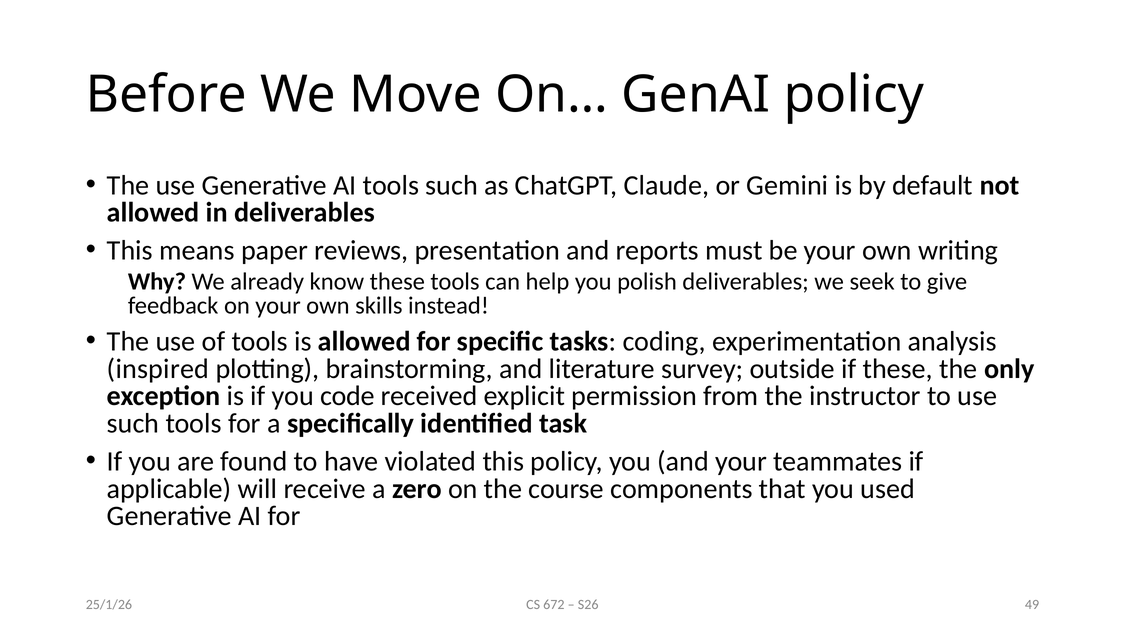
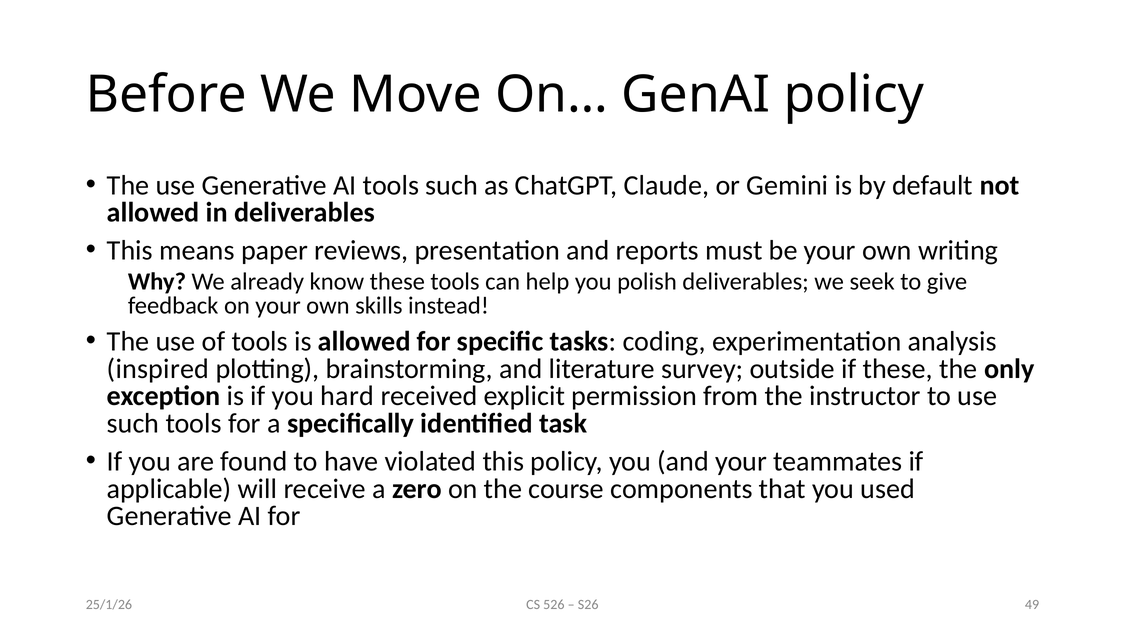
code: code -> hard
672: 672 -> 526
